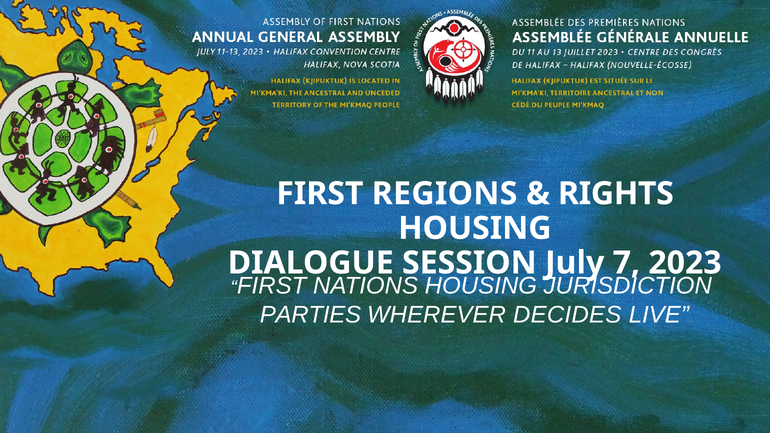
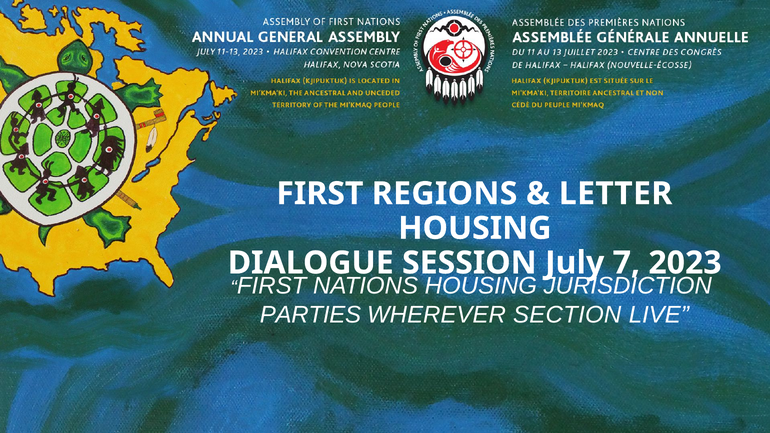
RIGHTS: RIGHTS -> LETTER
DECIDES: DECIDES -> SECTION
